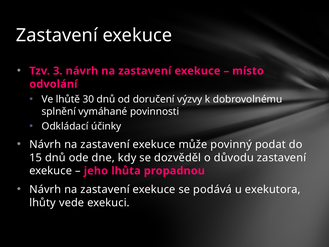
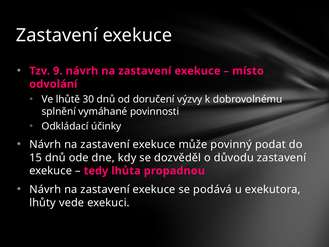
3: 3 -> 9
jeho: jeho -> tedy
